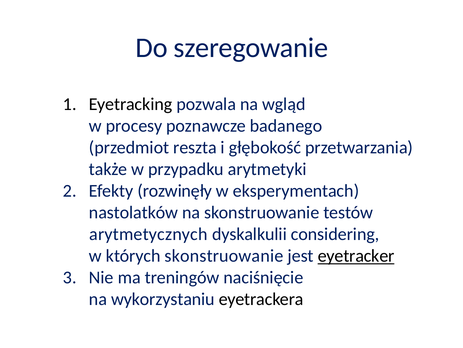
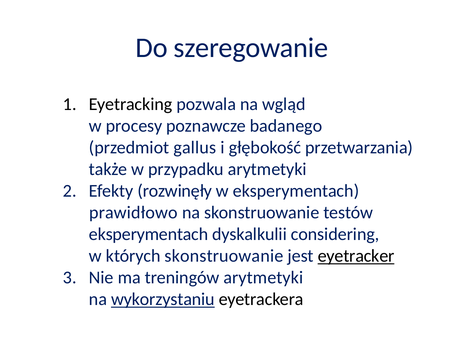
reszta: reszta -> gallus
nastolatków: nastolatków -> prawidłowo
arytmetycznych at (148, 234): arytmetycznych -> eksperymentach
treningów naciśnięcie: naciśnięcie -> arytmetyki
wykorzystaniu underline: none -> present
